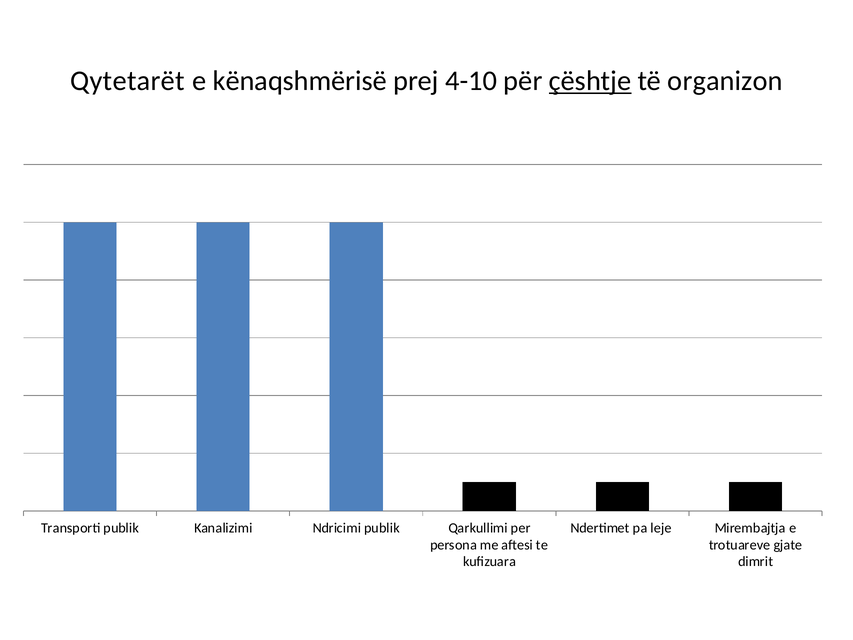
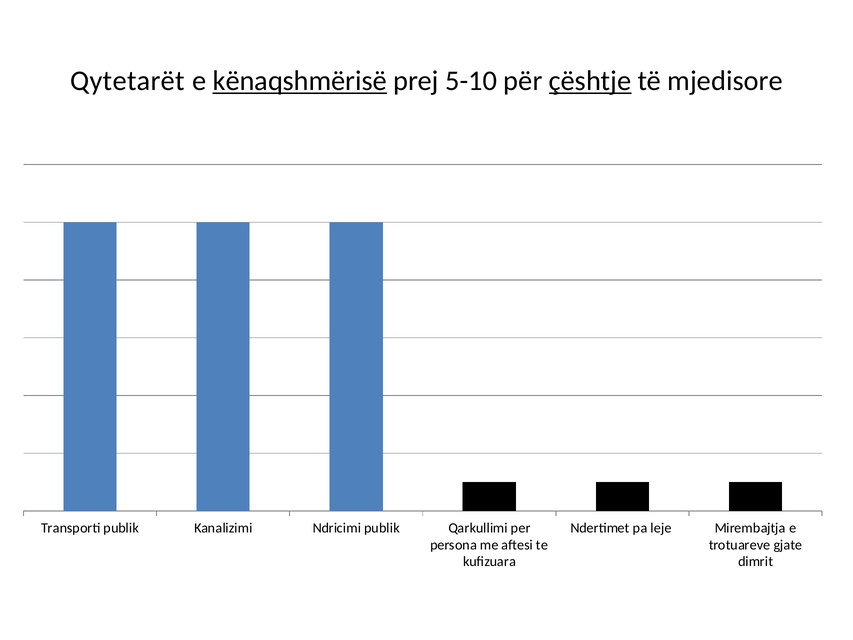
kënaqshmërisë underline: none -> present
4-10: 4-10 -> 5-10
organizon: organizon -> mjedisore
